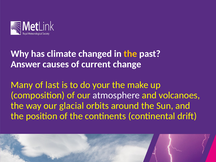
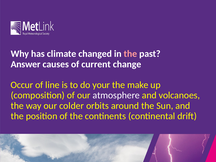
the at (130, 54) colour: yellow -> pink
Many: Many -> Occur
last: last -> line
glacial: glacial -> colder
